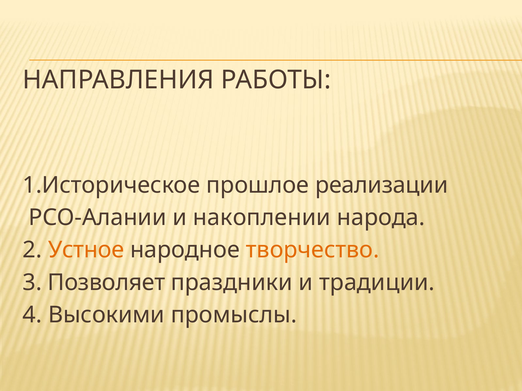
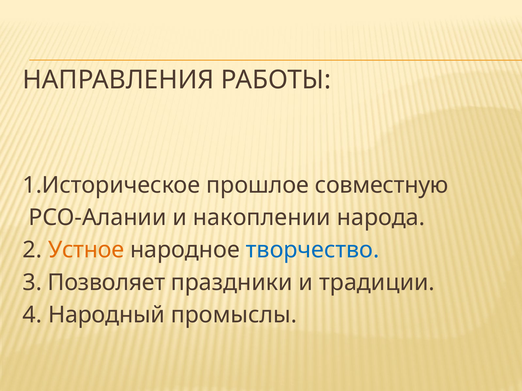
реализации: реализации -> совместную
творчество colour: orange -> blue
Высокими: Высокими -> Народный
